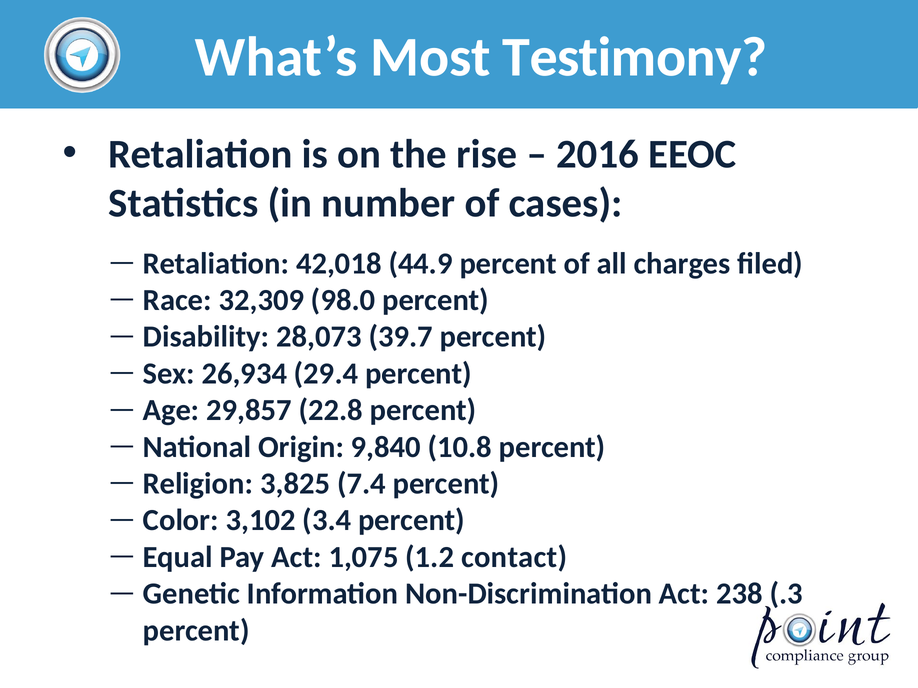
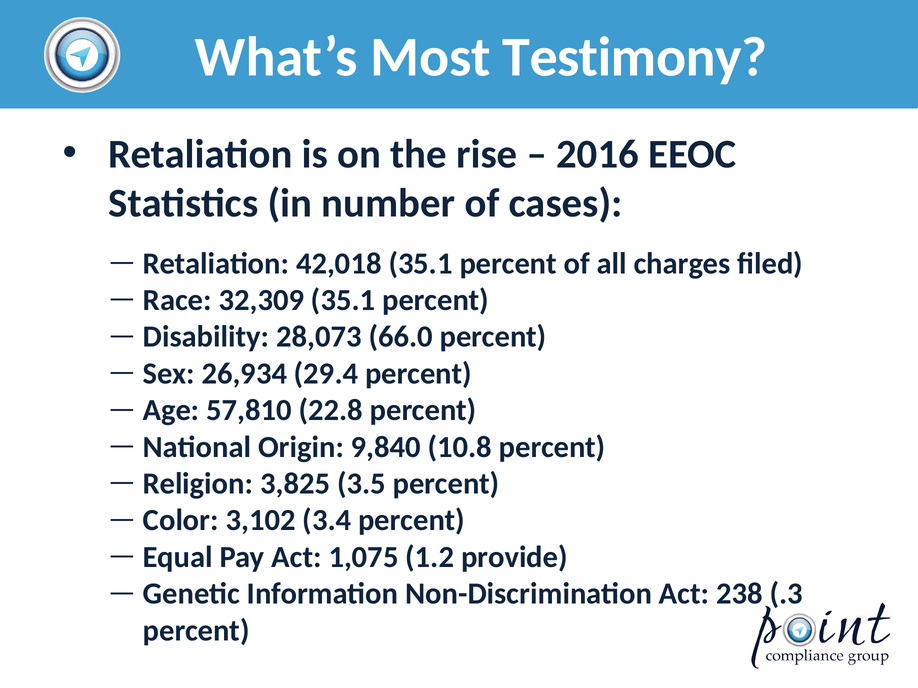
42,018 44.9: 44.9 -> 35.1
32,309 98.0: 98.0 -> 35.1
39.7: 39.7 -> 66.0
29,857: 29,857 -> 57,810
7.4: 7.4 -> 3.5
contact: contact -> provide
